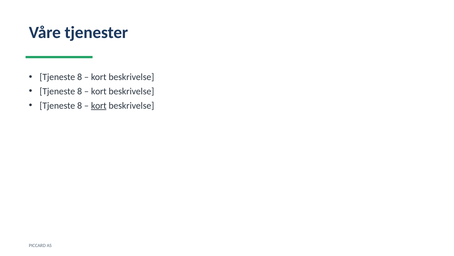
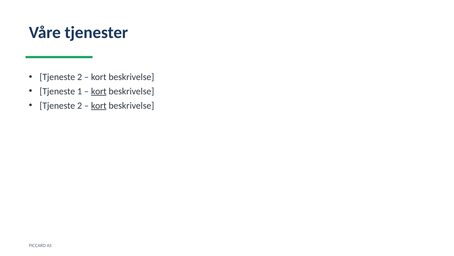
8 at (80, 77): 8 -> 2
8 at (80, 91): 8 -> 1
kort at (99, 91) underline: none -> present
8 at (80, 105): 8 -> 2
